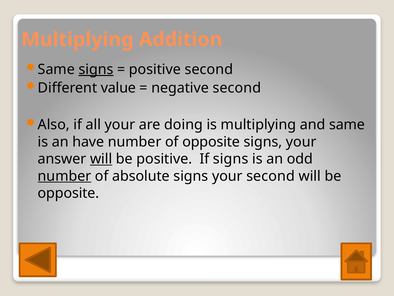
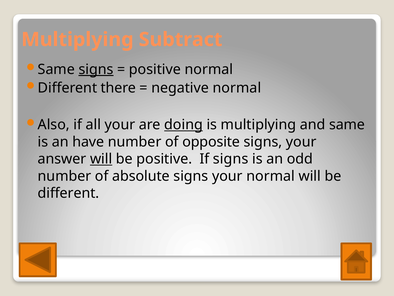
Addition: Addition -> Subtract
positive second: second -> normal
value: value -> there
negative second: second -> normal
doing underline: none -> present
number at (64, 176) underline: present -> none
your second: second -> normal
opposite at (68, 193): opposite -> different
